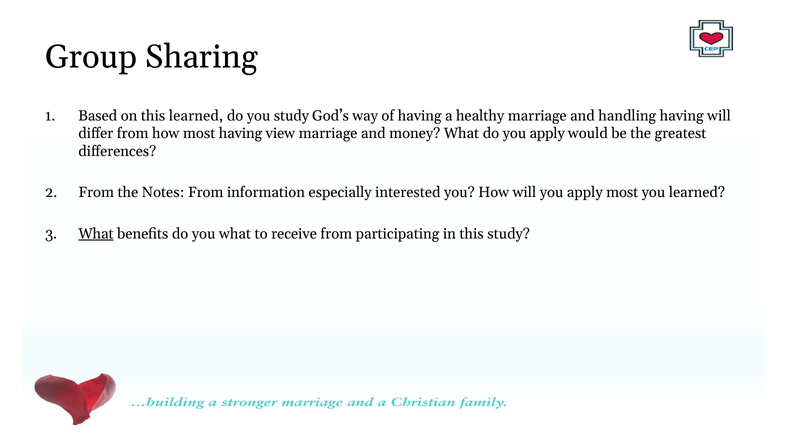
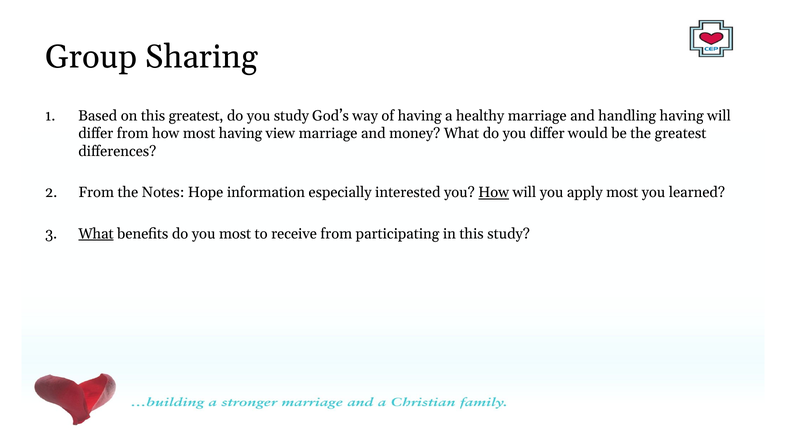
this learned: learned -> greatest
do you apply: apply -> differ
Notes From: From -> Hope
How at (494, 193) underline: none -> present
you what: what -> most
